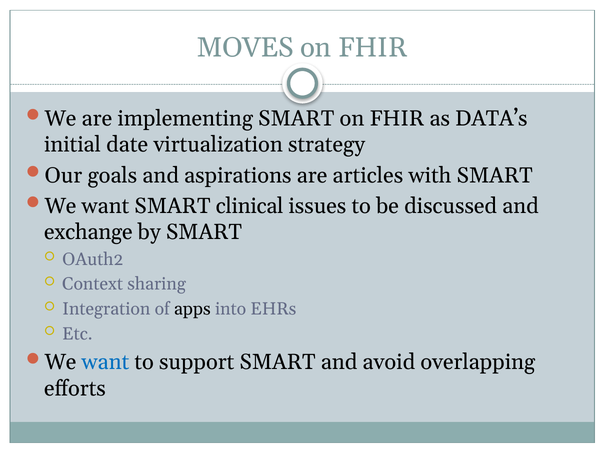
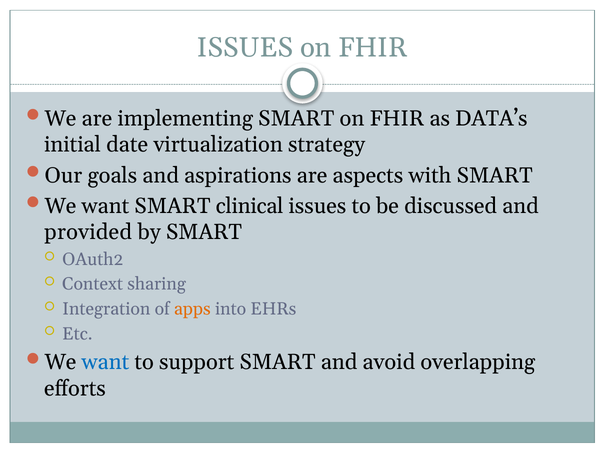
MOVES at (245, 48): MOVES -> ISSUES
articles: articles -> aspects
exchange: exchange -> provided
apps colour: black -> orange
